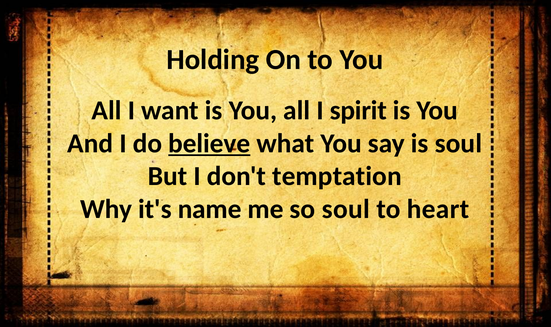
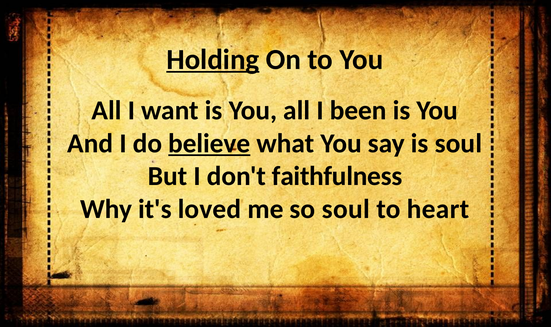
Holding underline: none -> present
spirit: spirit -> been
temptation: temptation -> faithfulness
name: name -> loved
